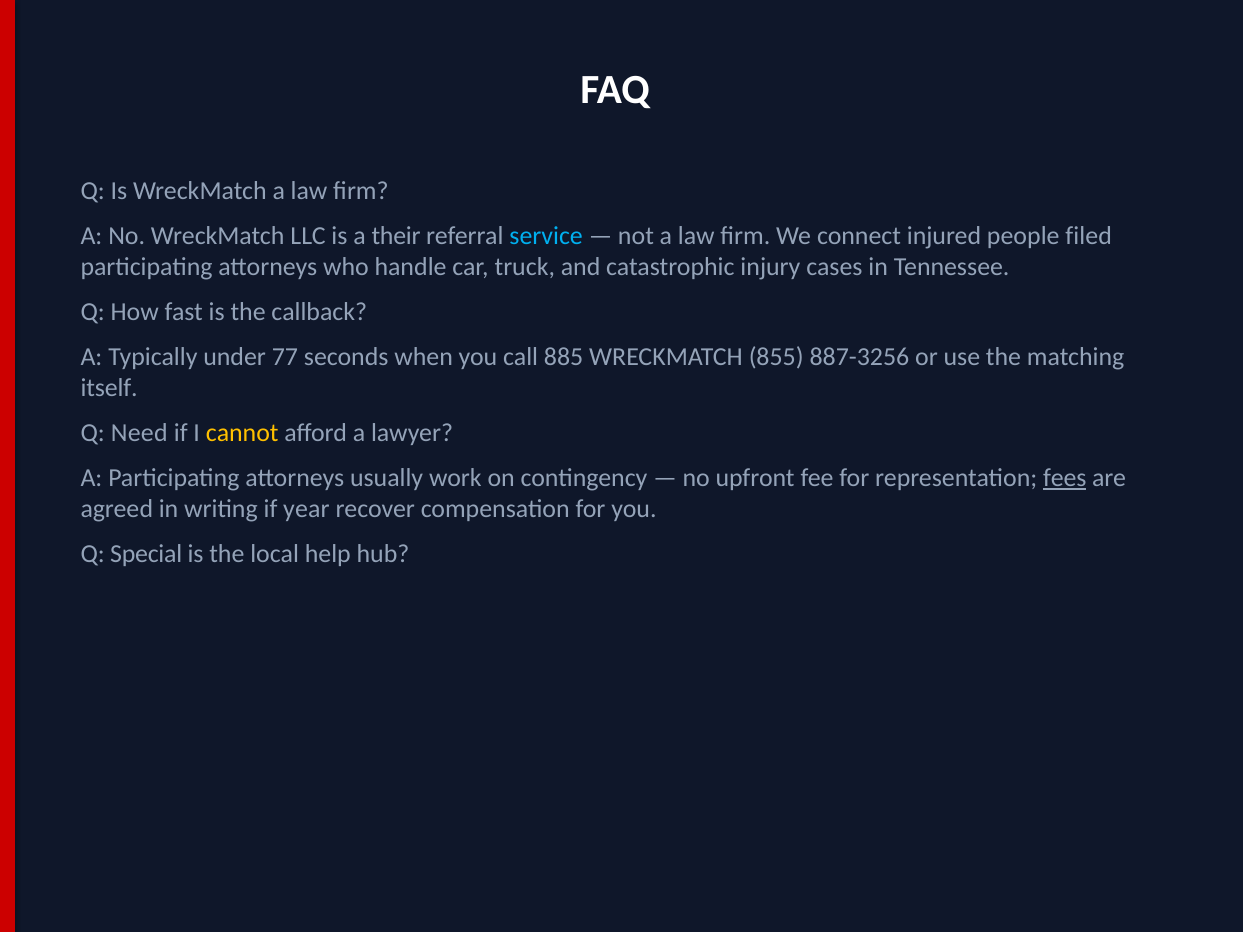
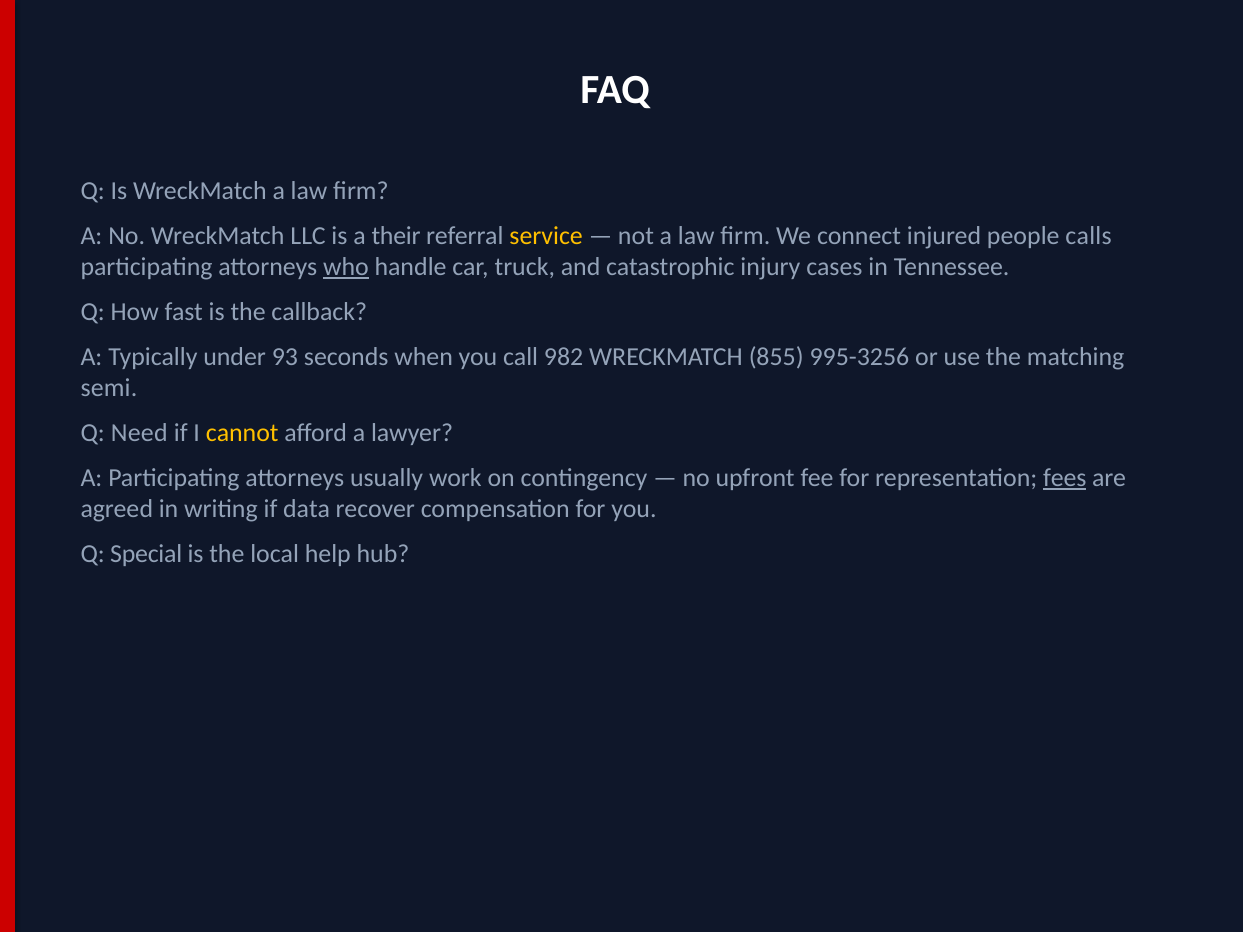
service colour: light blue -> yellow
filed: filed -> calls
who underline: none -> present
77: 77 -> 93
885: 885 -> 982
887-3256: 887-3256 -> 995-3256
itself: itself -> semi
year: year -> data
